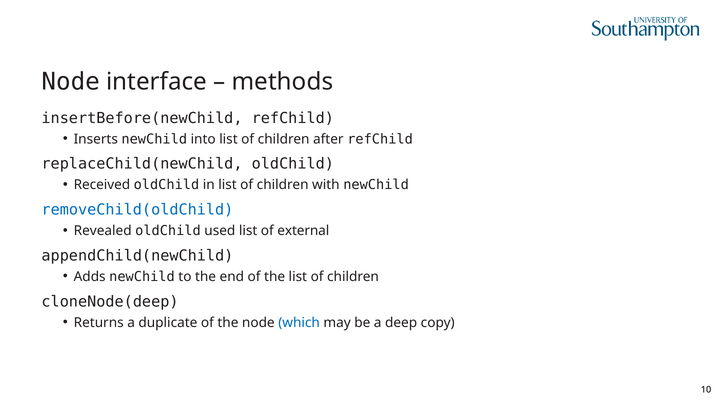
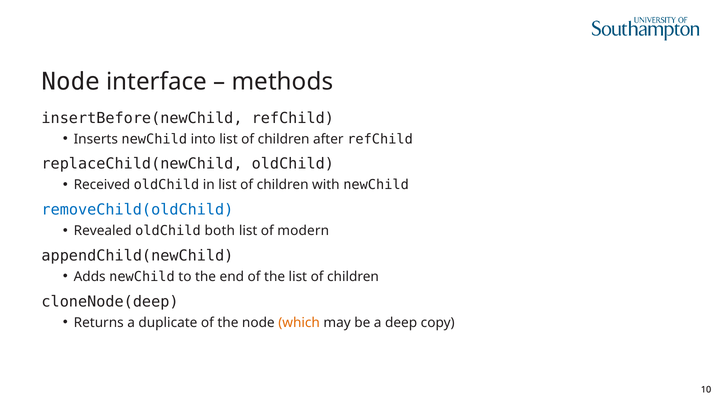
used: used -> both
external: external -> modern
which colour: blue -> orange
